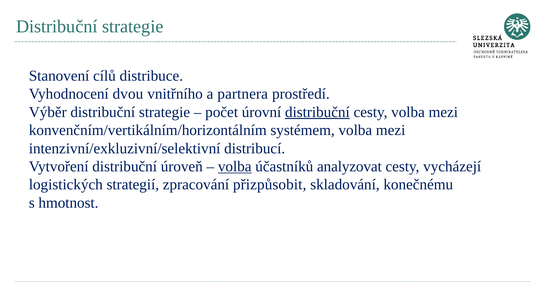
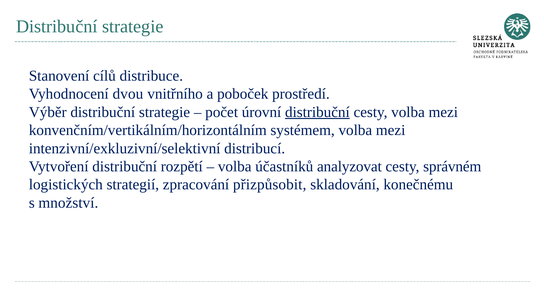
partnera: partnera -> poboček
úroveň: úroveň -> rozpětí
volba at (235, 167) underline: present -> none
vycházejí: vycházejí -> správném
hmotnost: hmotnost -> množství
